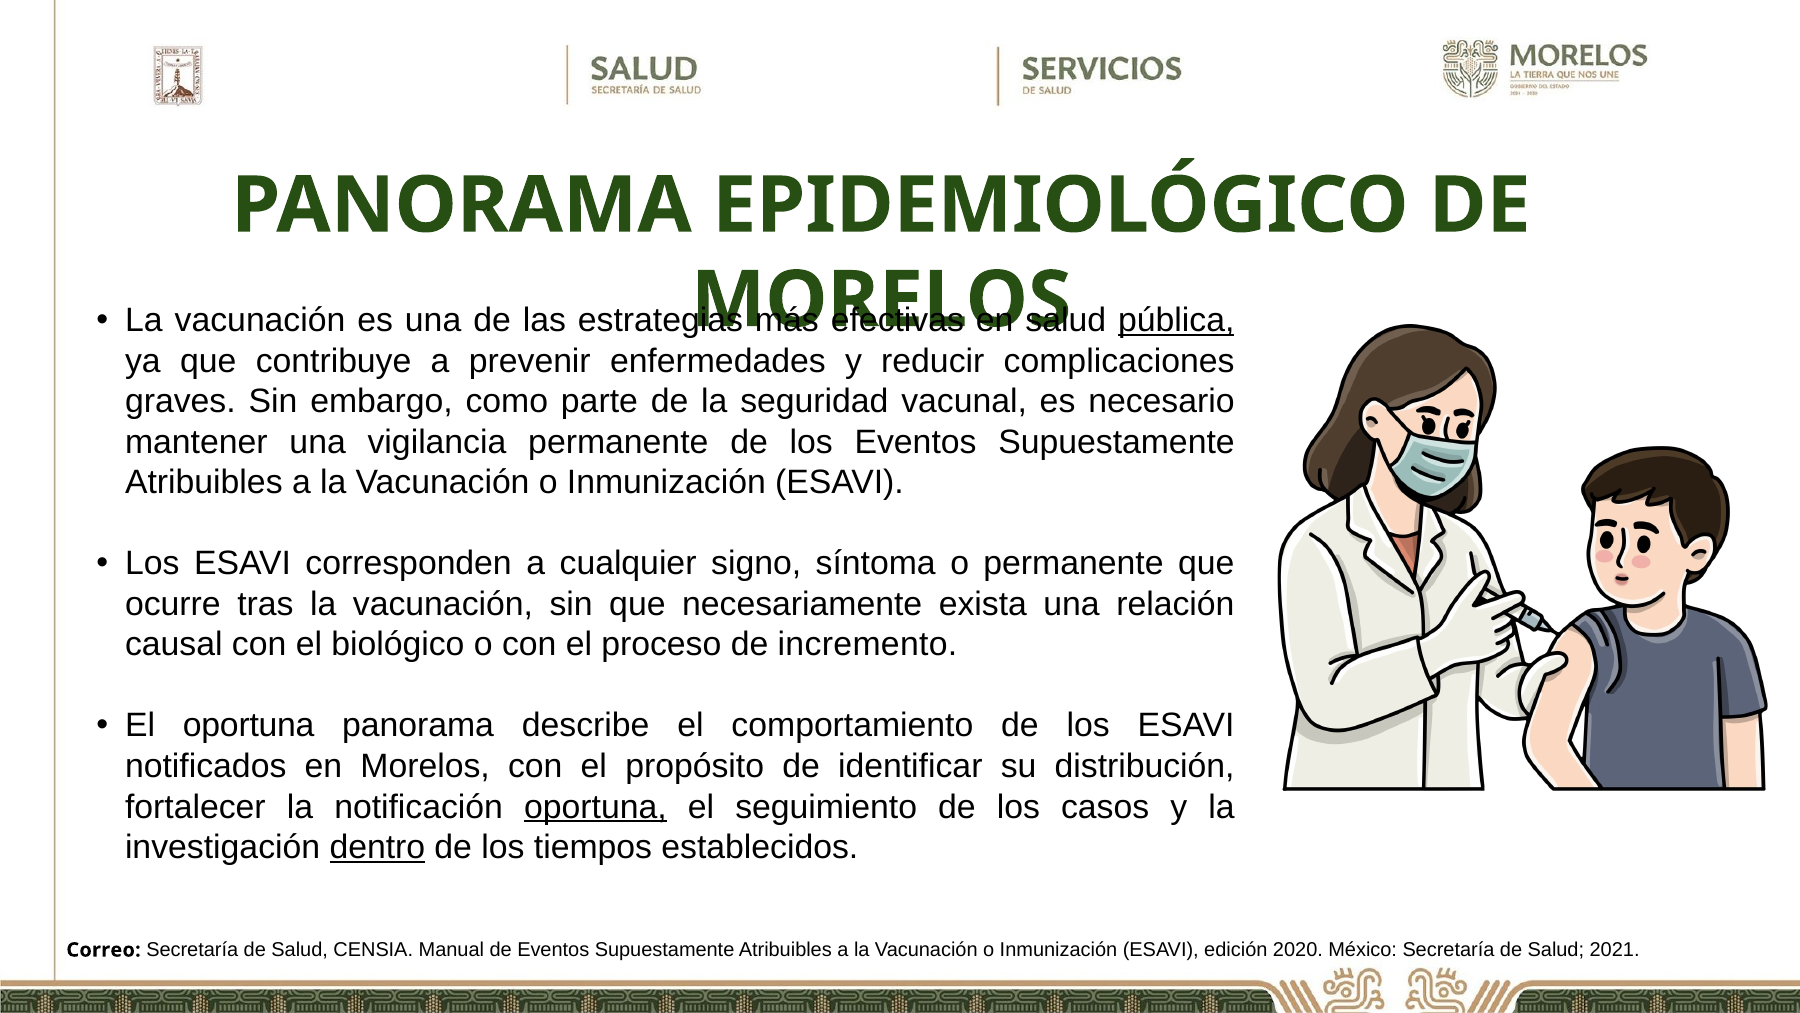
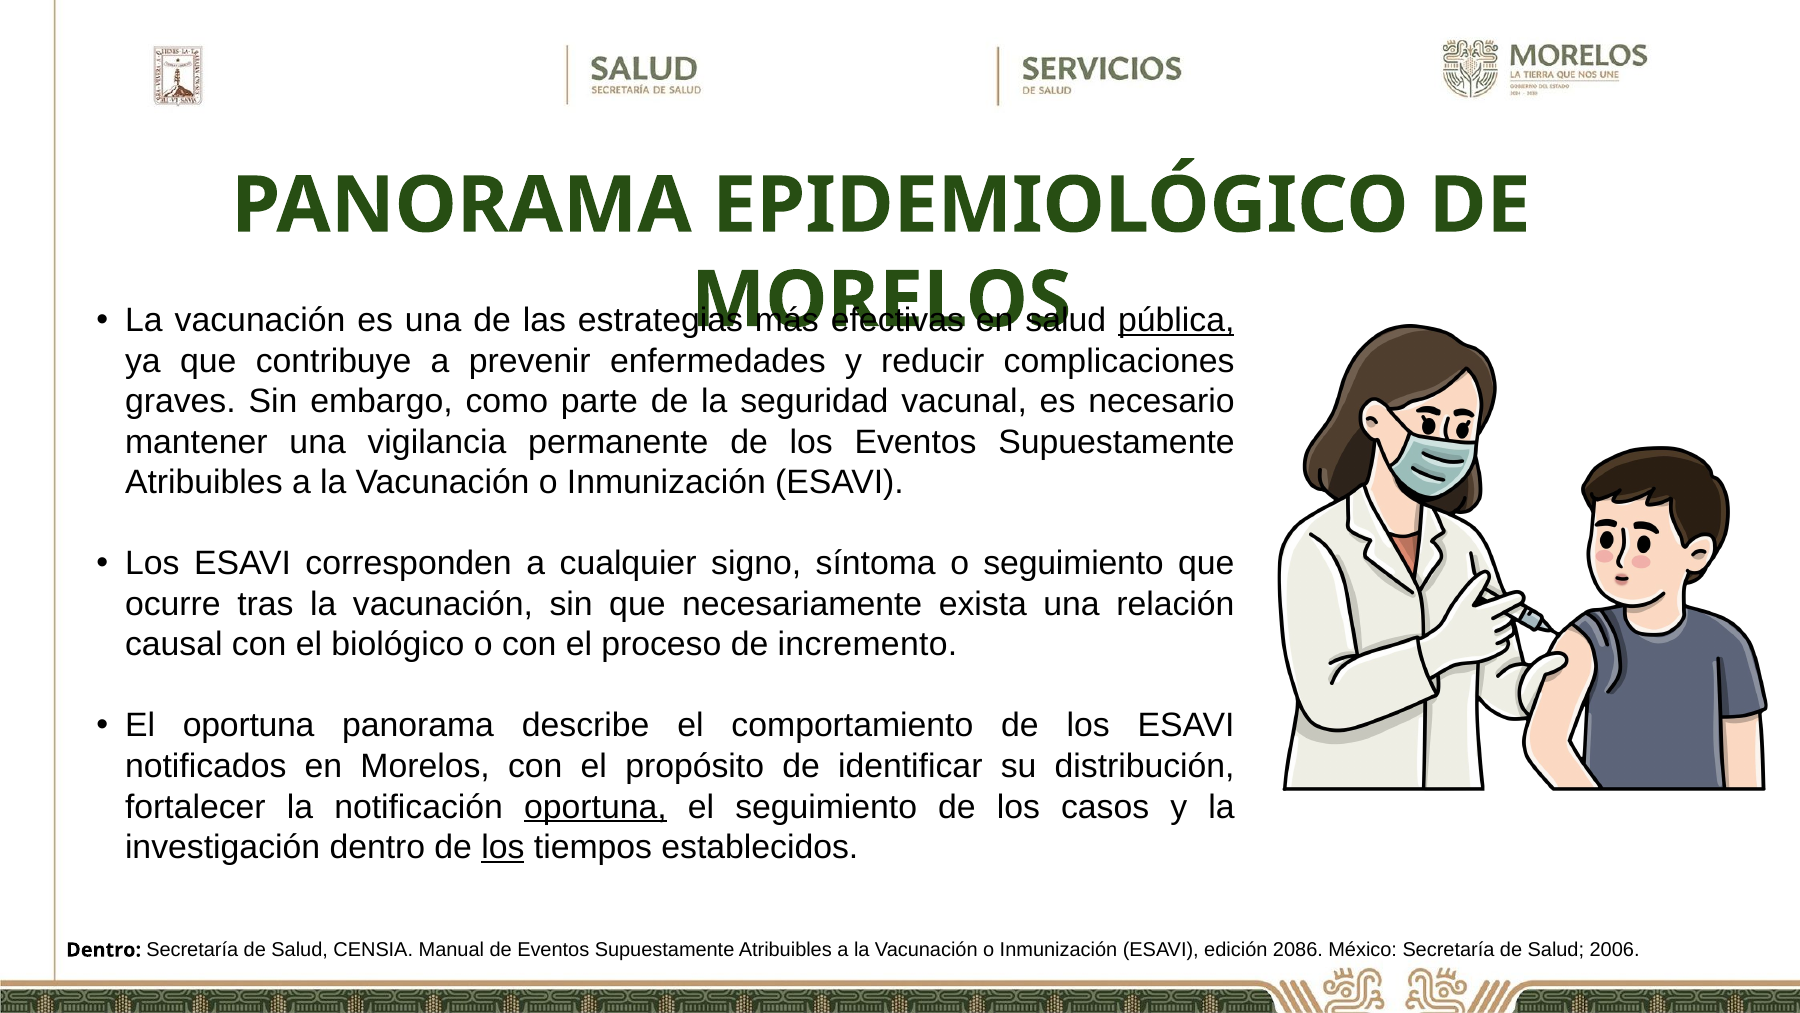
o permanente: permanente -> seguimiento
dentro at (377, 847) underline: present -> none
los at (503, 847) underline: none -> present
Correo at (104, 950): Correo -> Dentro
2020: 2020 -> 2086
2021: 2021 -> 2006
